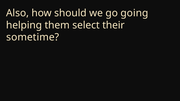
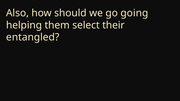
sometime: sometime -> entangled
